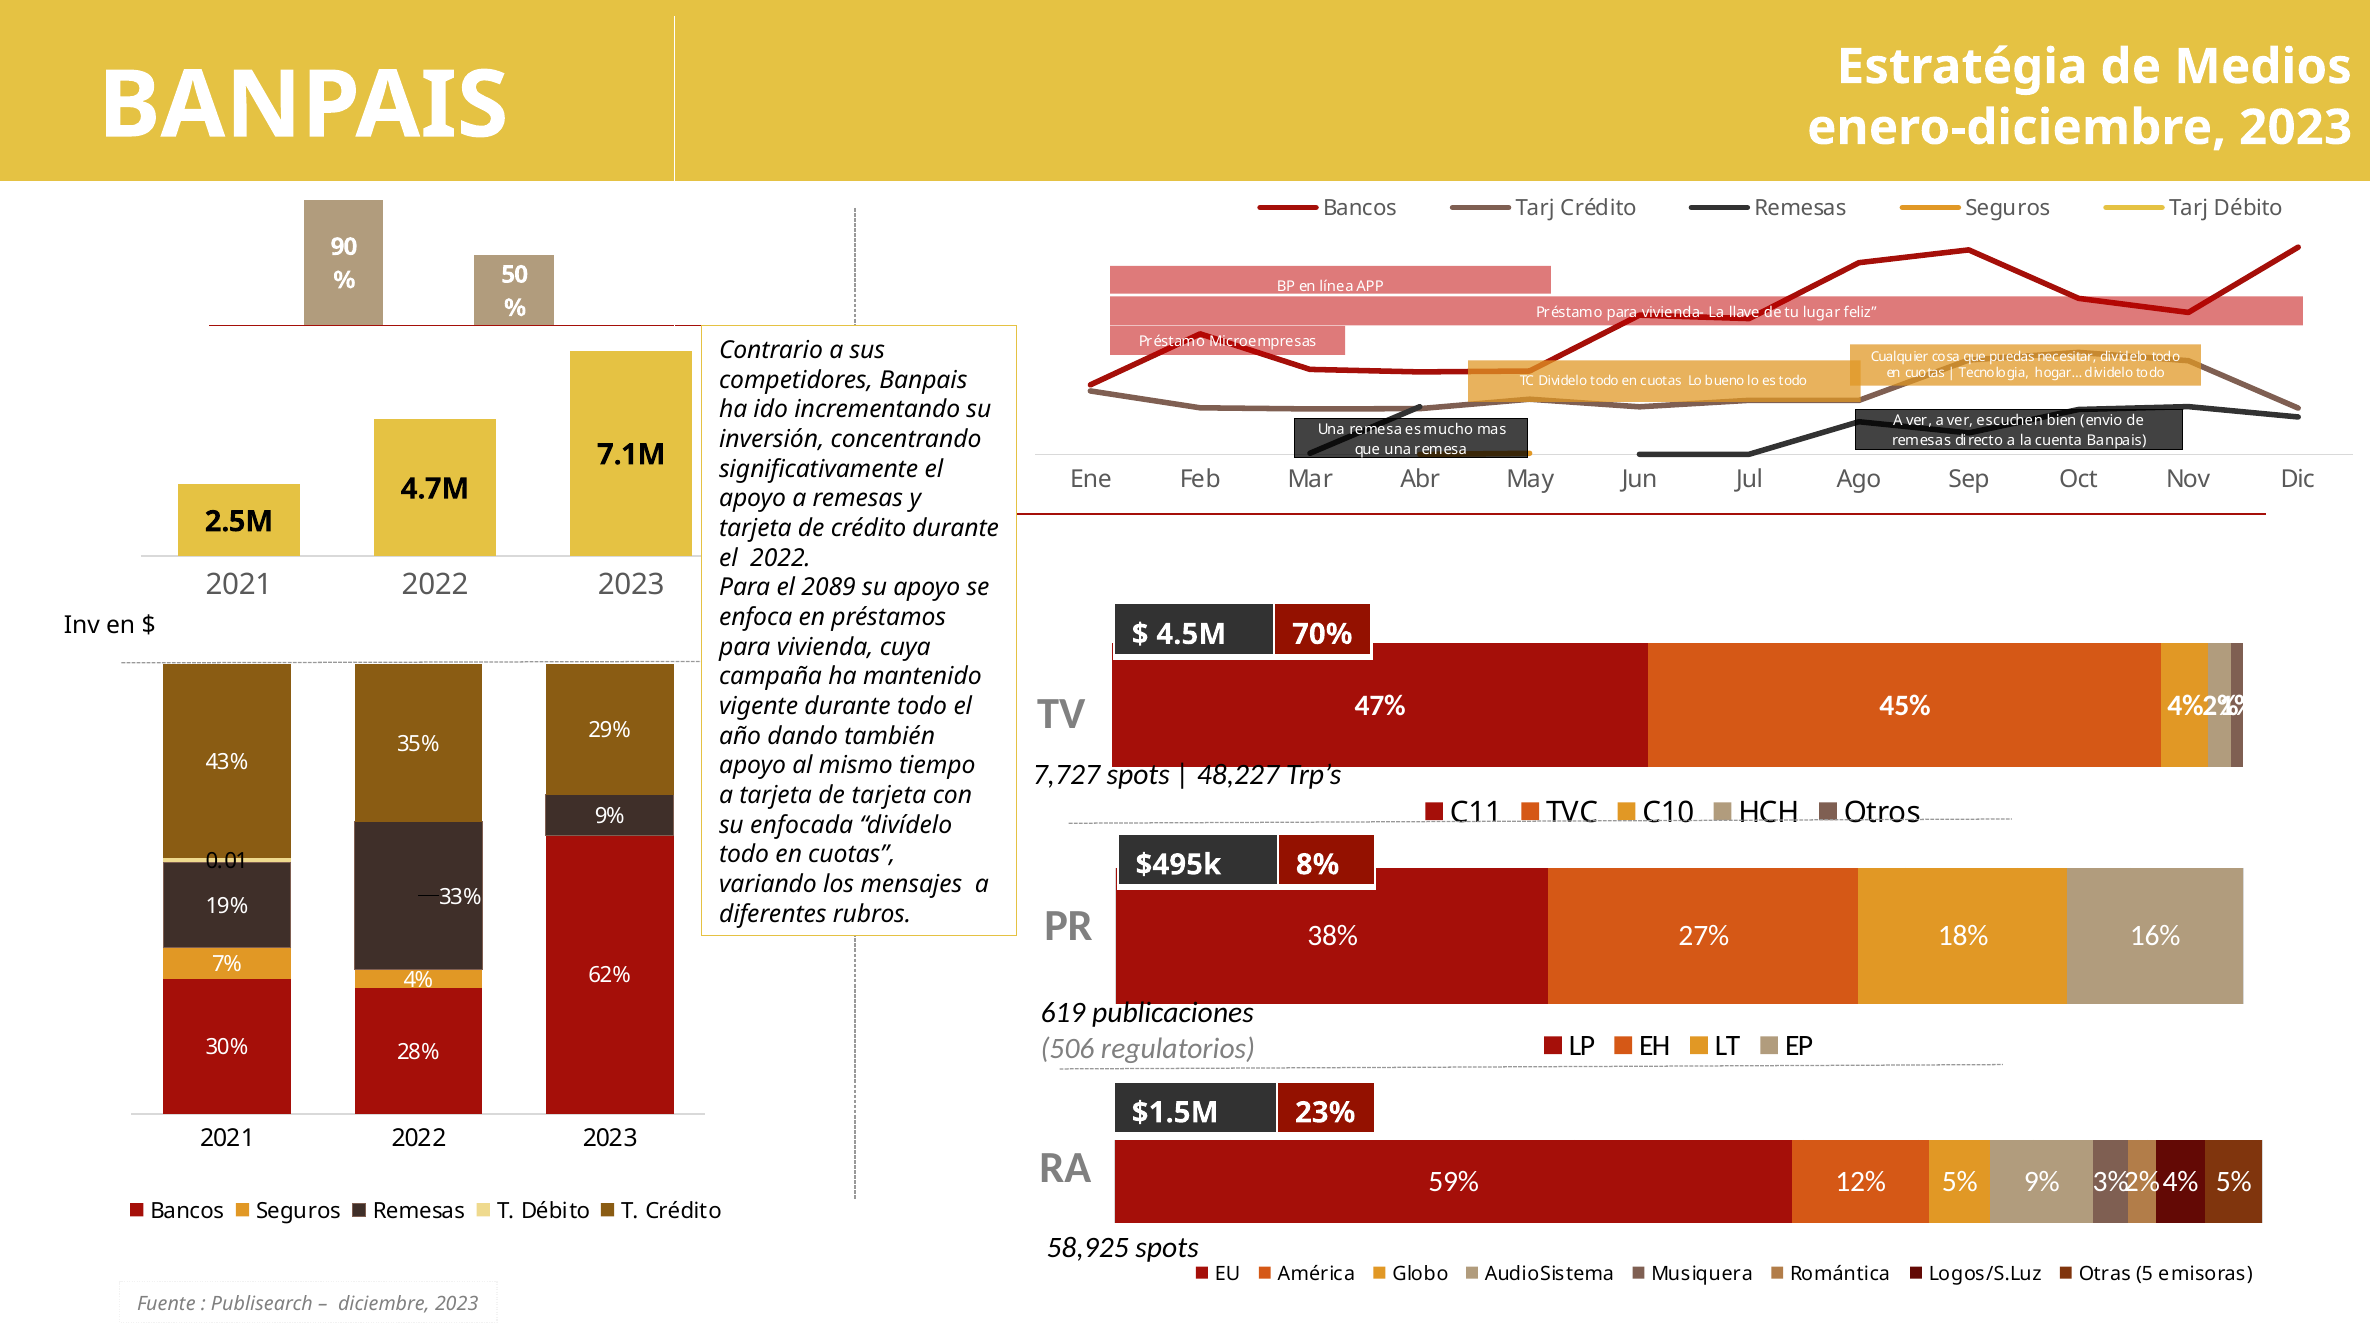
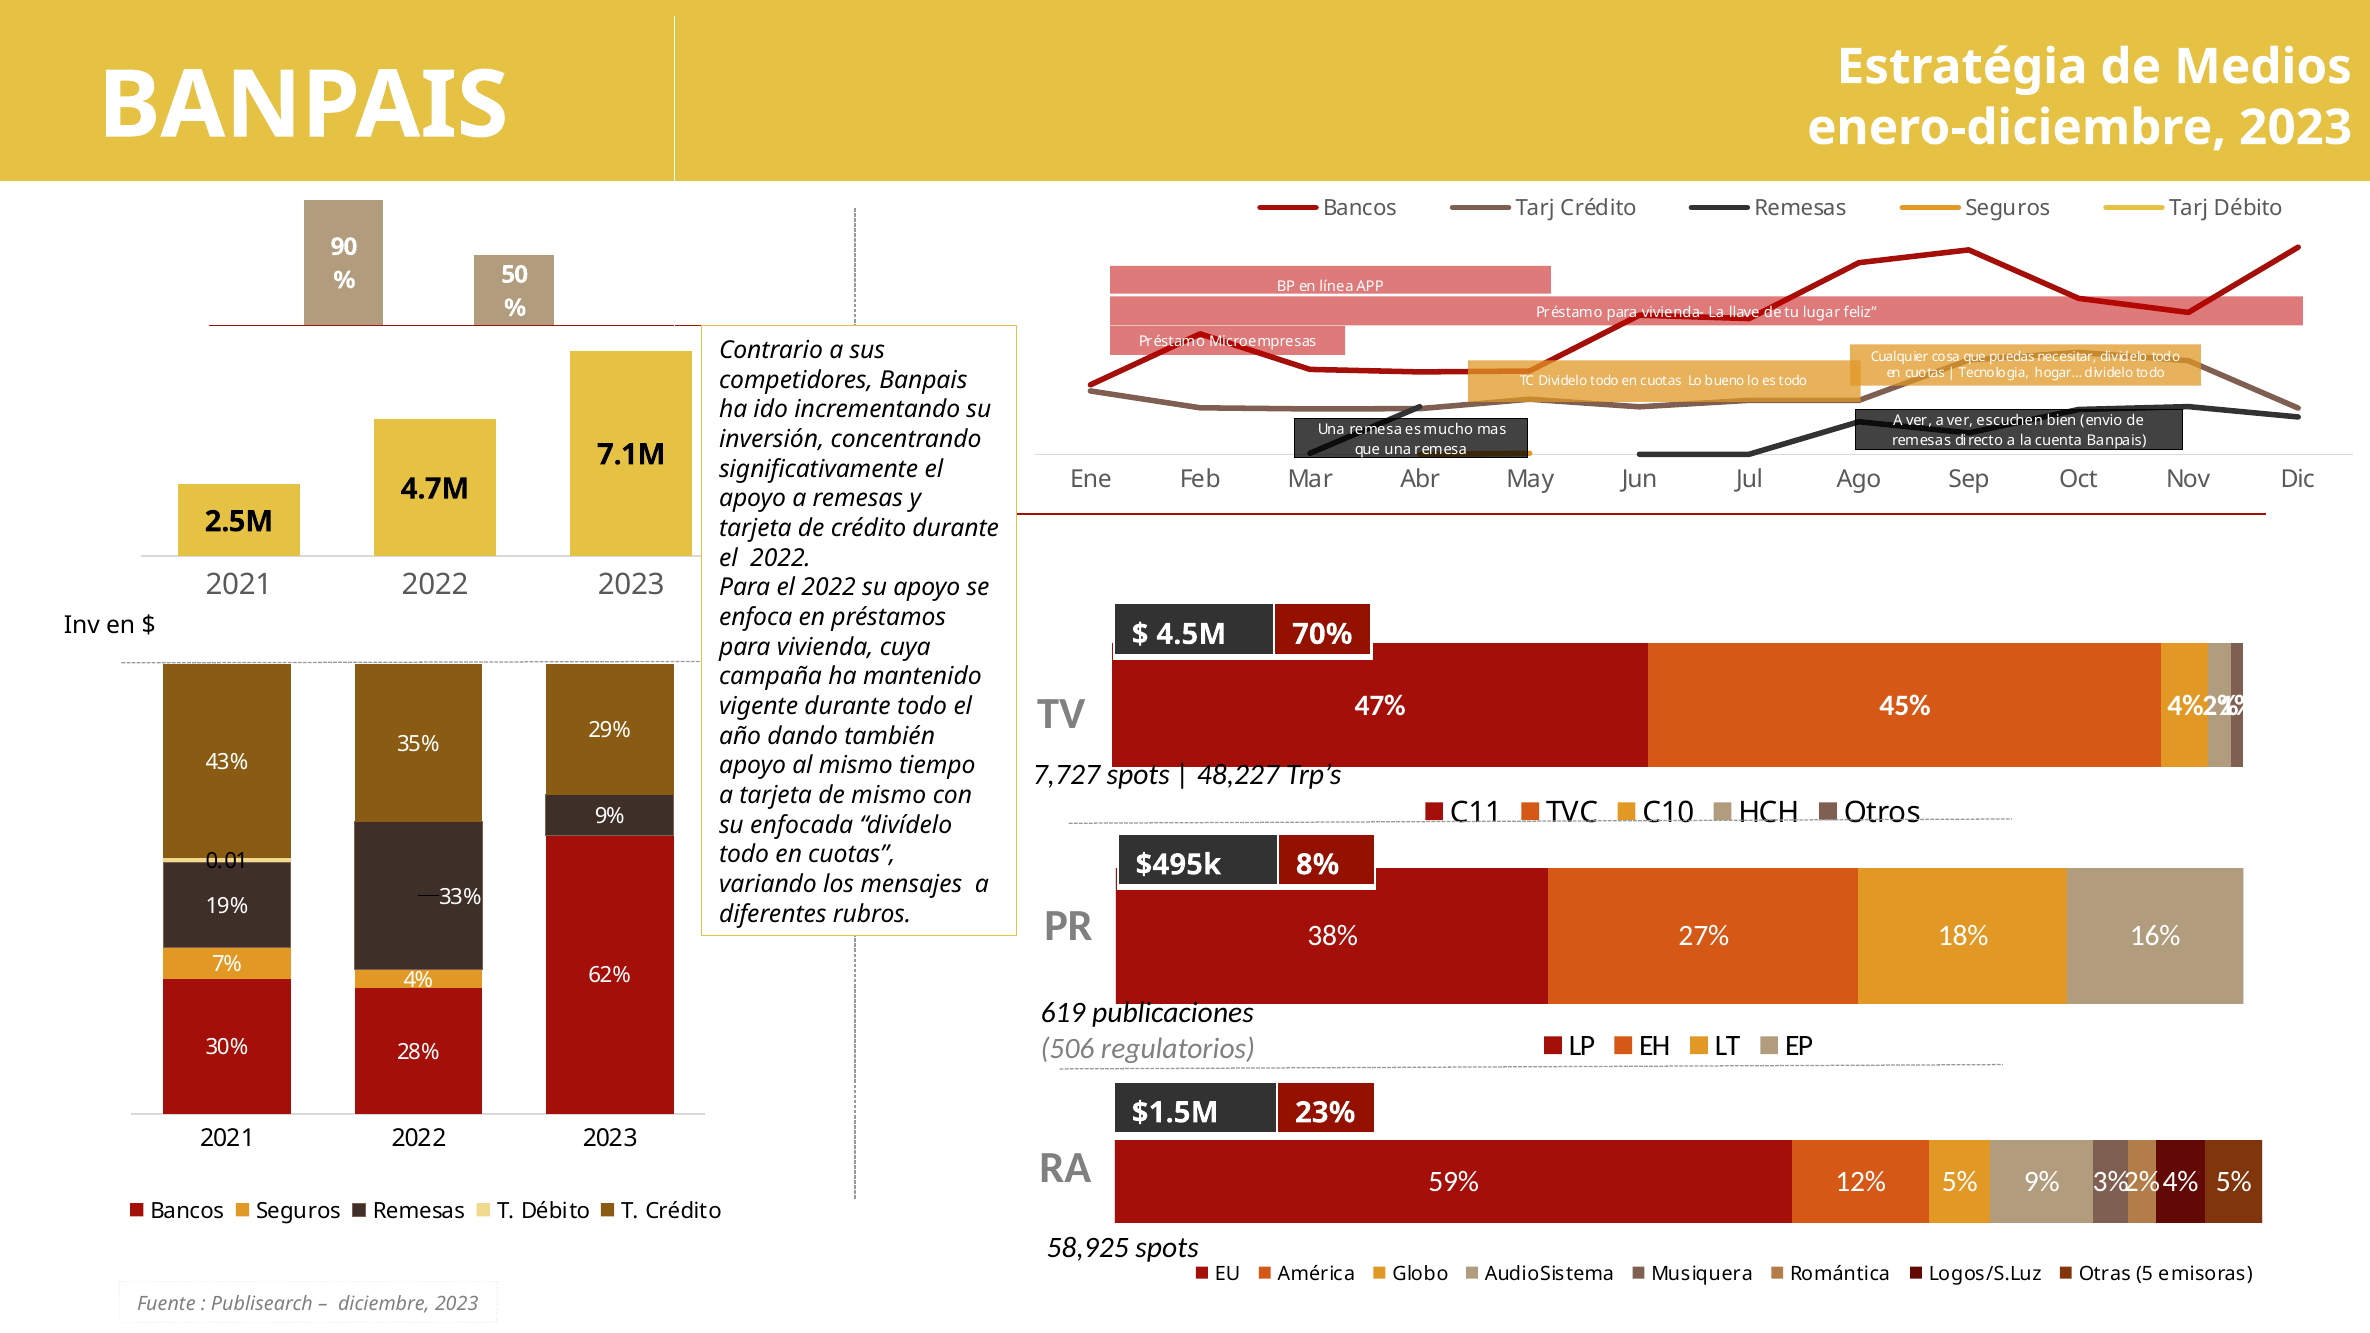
Para el 2089: 2089 -> 2022
de tarjeta: tarjeta -> mismo
